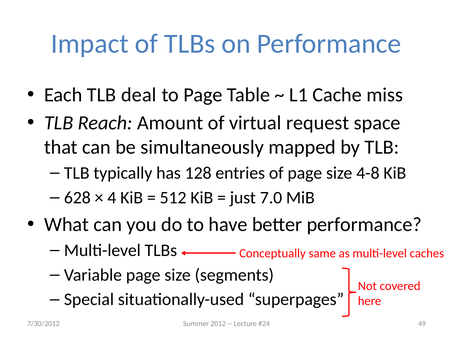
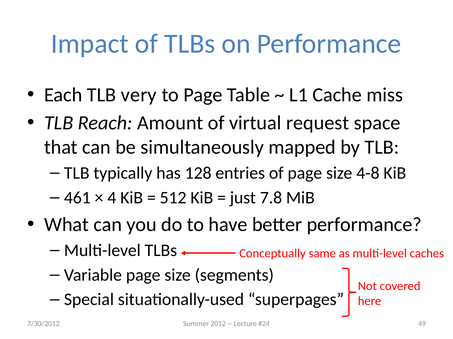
deal: deal -> very
628: 628 -> 461
7.0: 7.0 -> 7.8
